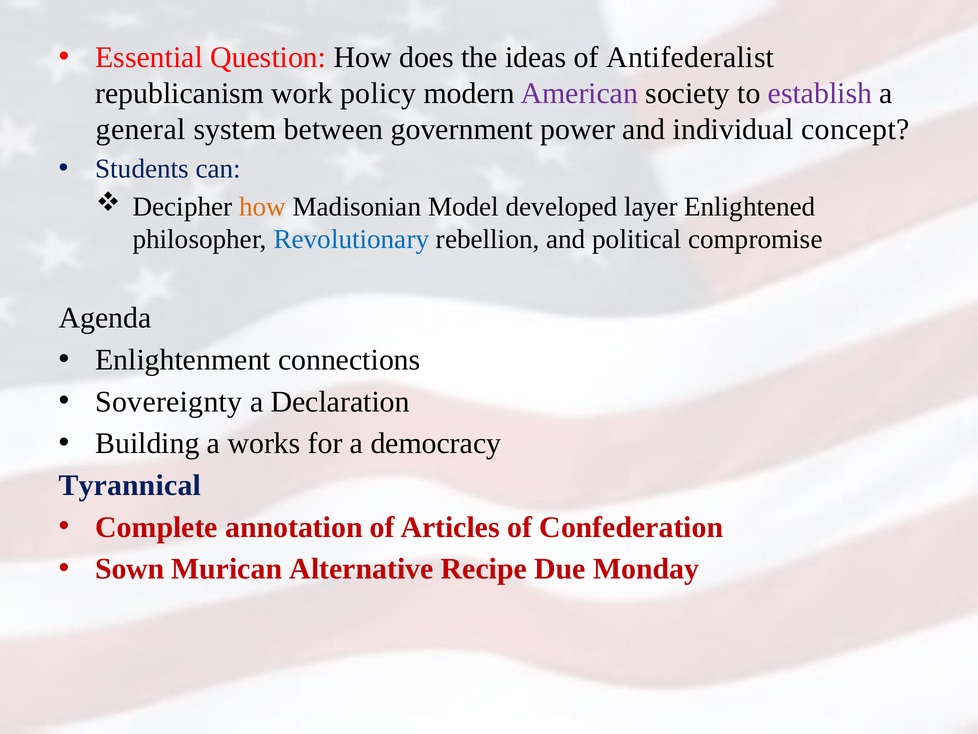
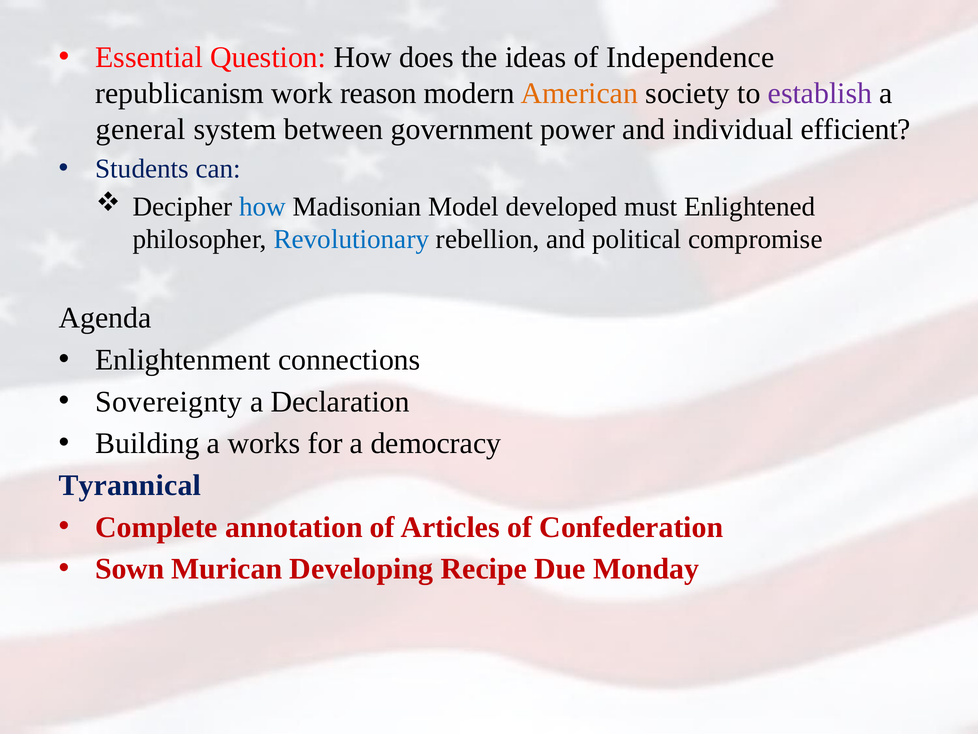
Antifederalist: Antifederalist -> Independence
policy: policy -> reason
American colour: purple -> orange
concept: concept -> efficient
how at (262, 207) colour: orange -> blue
layer: layer -> must
Alternative: Alternative -> Developing
